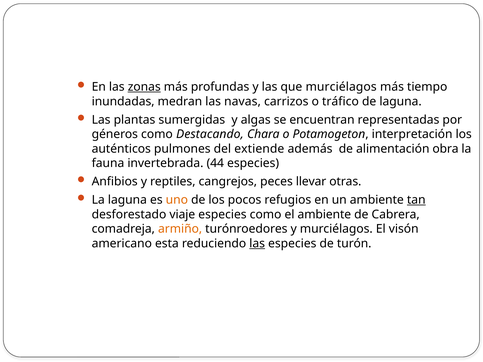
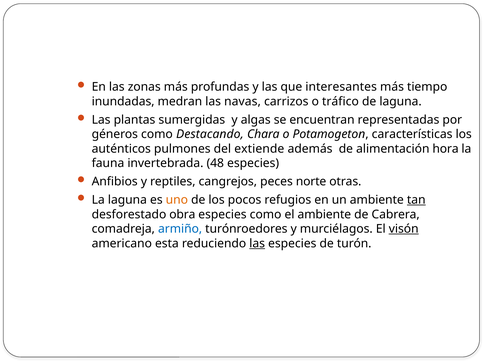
zonas underline: present -> none
que murciélagos: murciélagos -> interesantes
interpretación: interpretación -> características
obra: obra -> hora
44: 44 -> 48
llevar: llevar -> norte
viaje: viaje -> obra
armiño colour: orange -> blue
visón underline: none -> present
